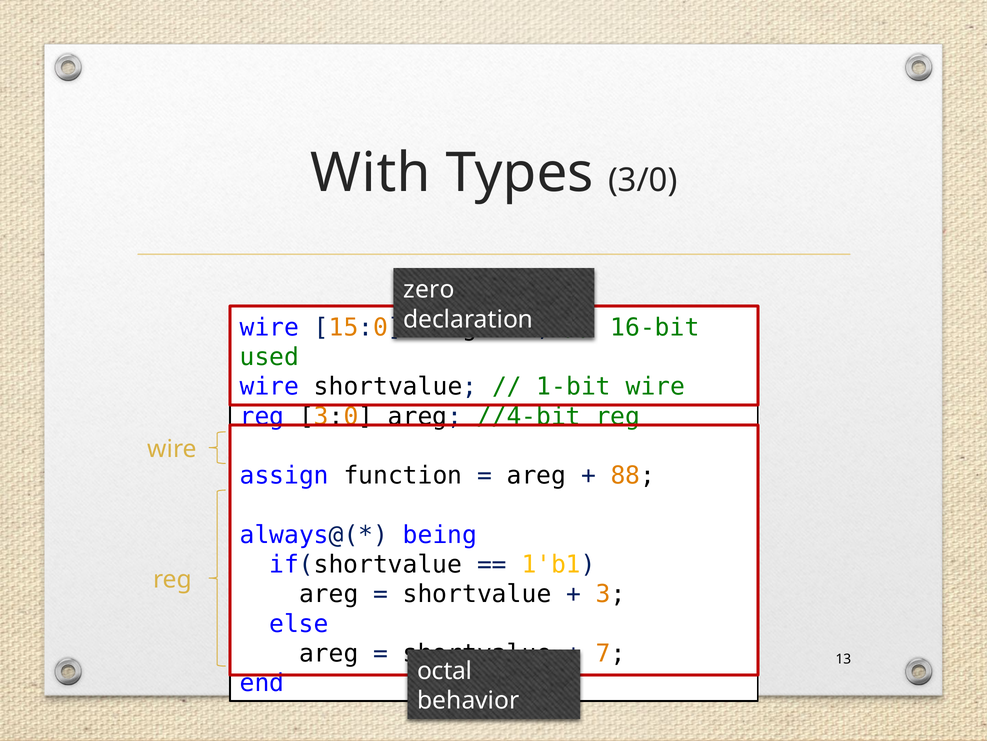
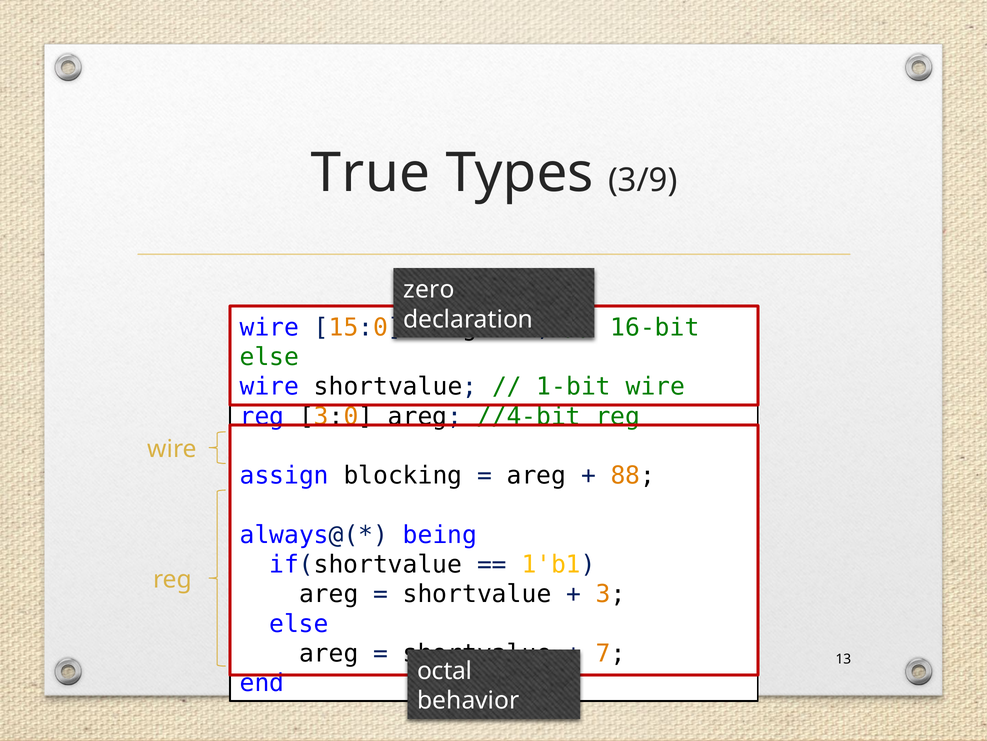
With: With -> True
3/0: 3/0 -> 3/9
used at (269, 357): used -> else
function: function -> blocking
